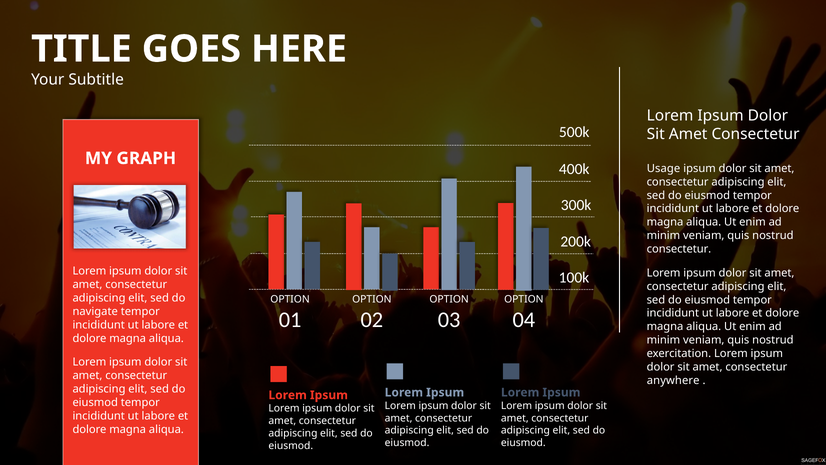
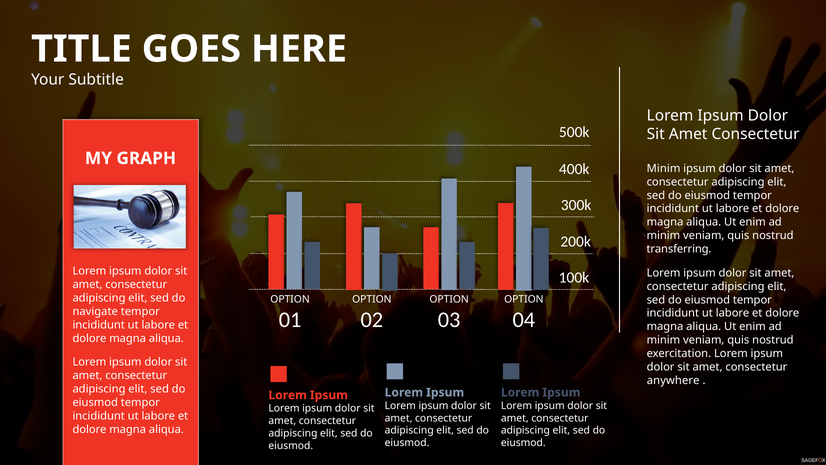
Usage at (664, 168): Usage -> Minim
consectetur at (679, 249): consectetur -> transferring
